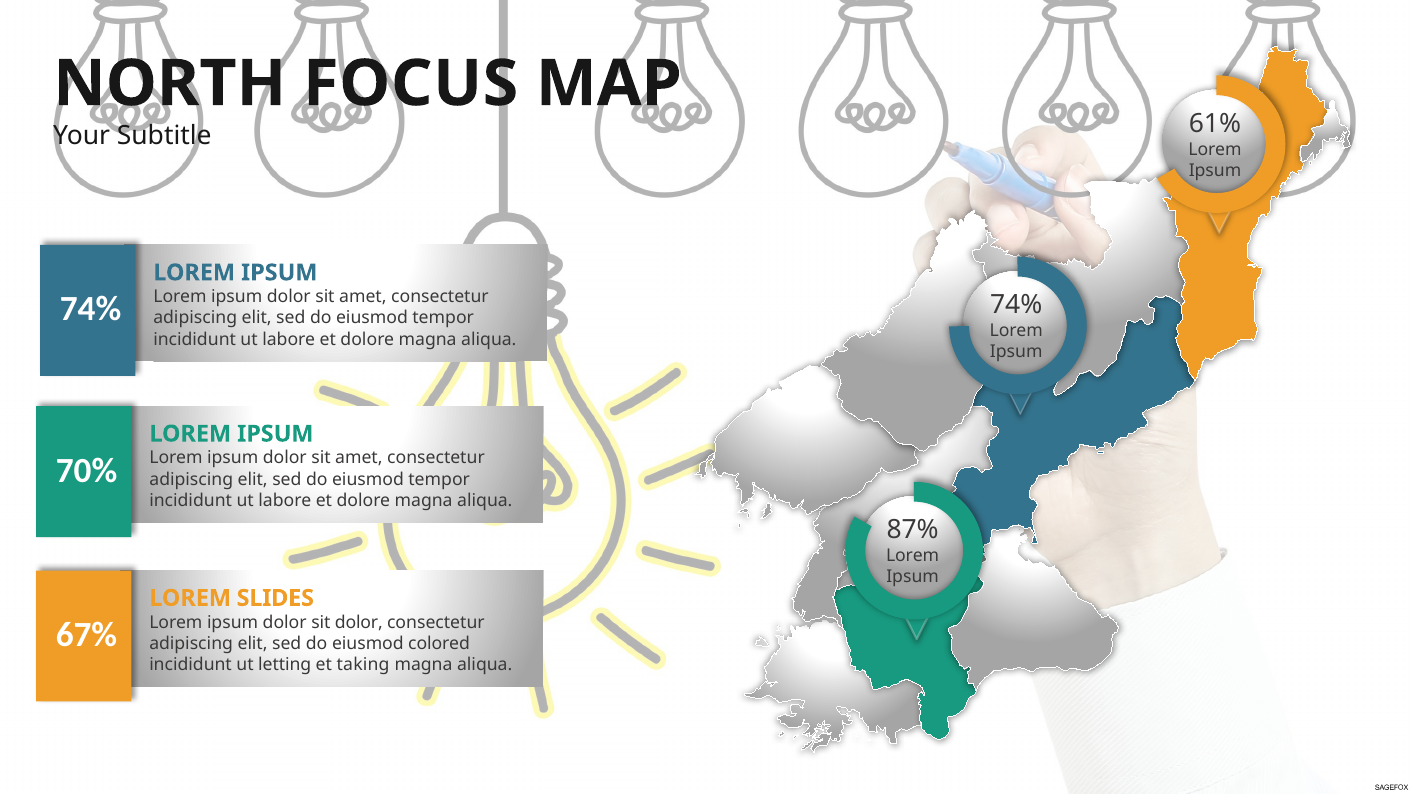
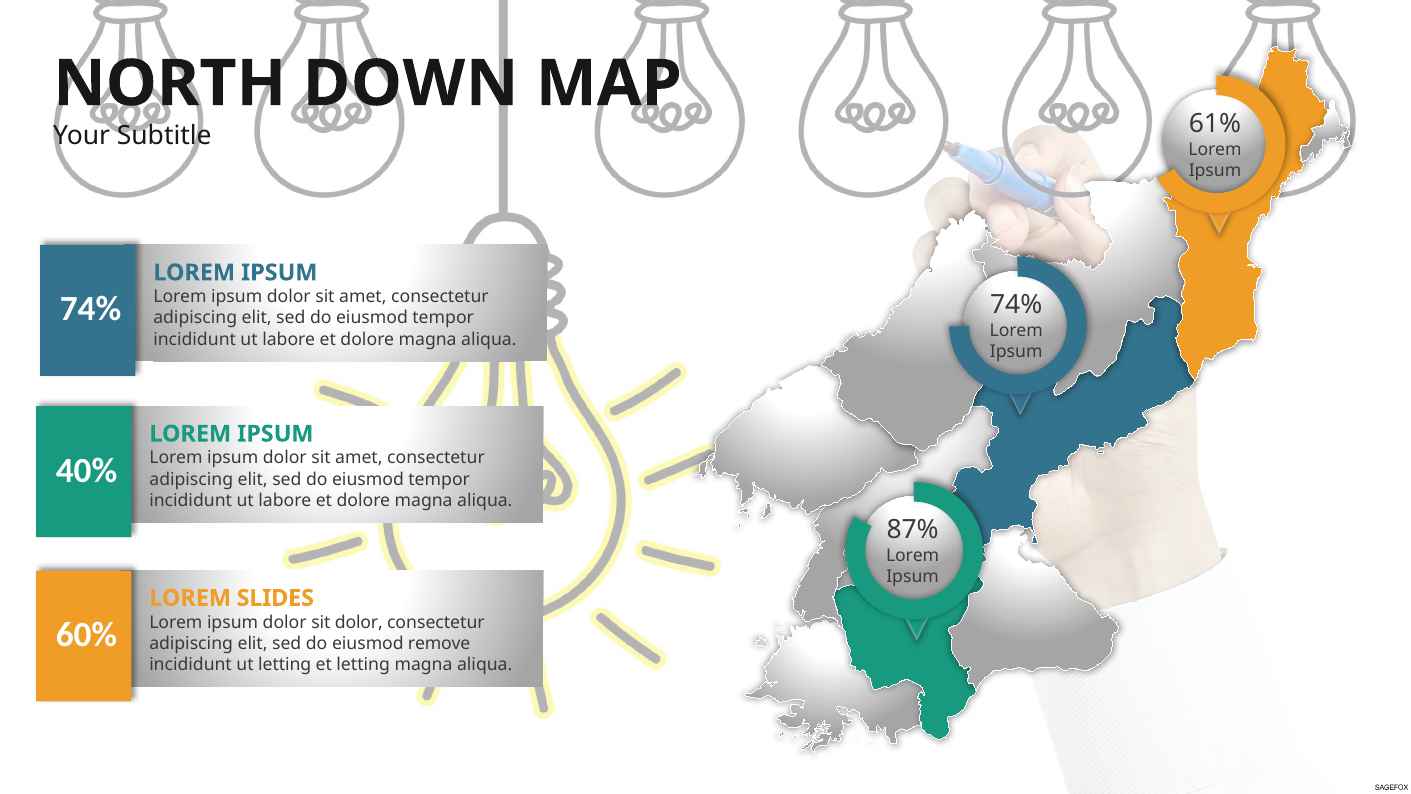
FOCUS: FOCUS -> DOWN
70%: 70% -> 40%
67%: 67% -> 60%
colored: colored -> remove
et taking: taking -> letting
